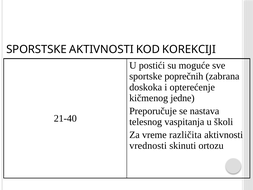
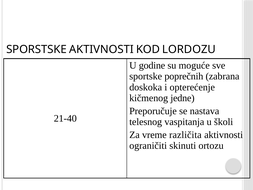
KOREKCIJI: KOREKCIJI -> LORDOZU
postići: postići -> godine
vrednosti: vrednosti -> ograničiti
